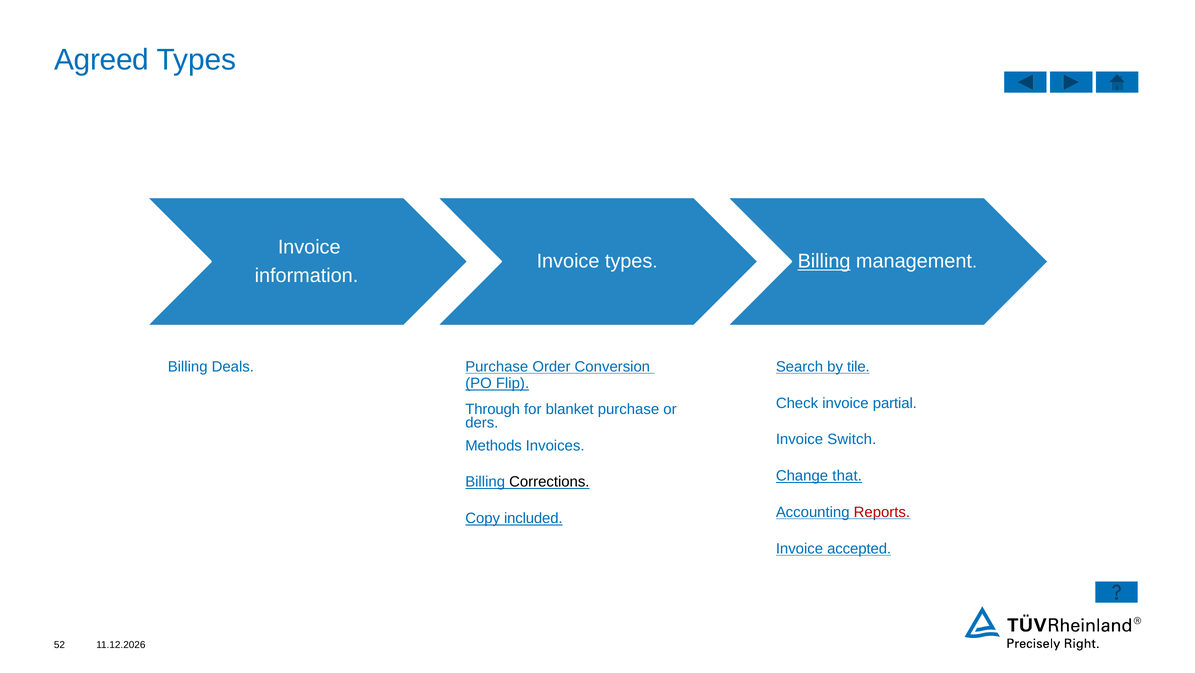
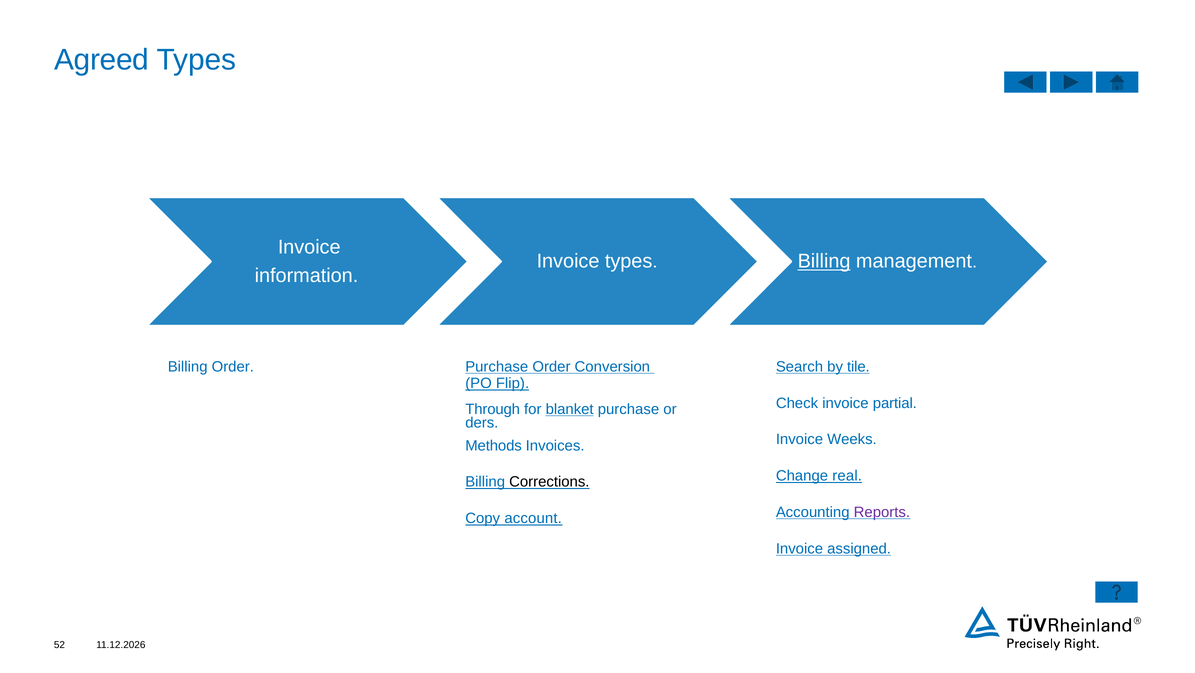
Billing Deals: Deals -> Order
blanket underline: none -> present
Switch: Switch -> Weeks
that: that -> real
Reports colour: red -> purple
included: included -> account
accepted: accepted -> assigned
